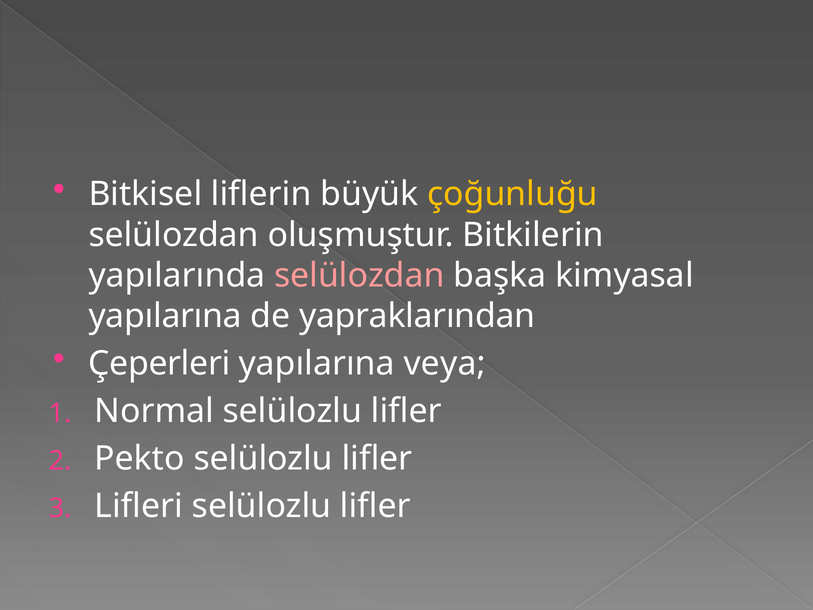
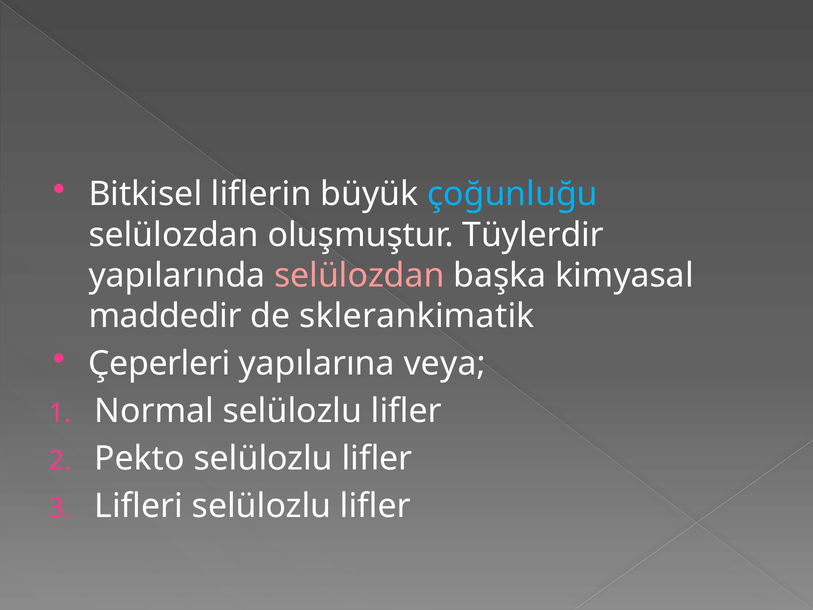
çoğunluğu colour: yellow -> light blue
Bitkilerin: Bitkilerin -> Tüylerdir
yapılarına at (165, 316): yapılarına -> maddedir
yapraklarından: yapraklarından -> sklerankimatik
